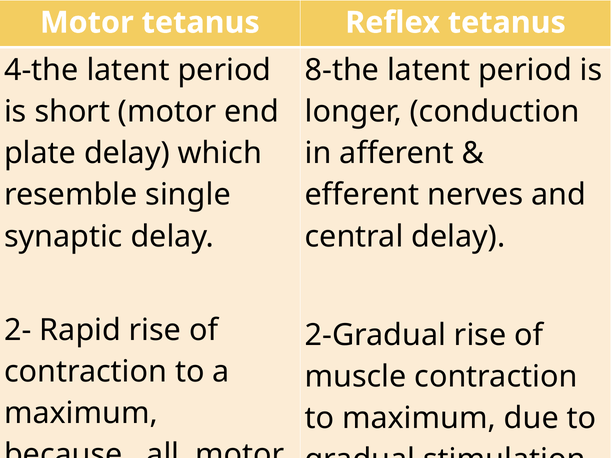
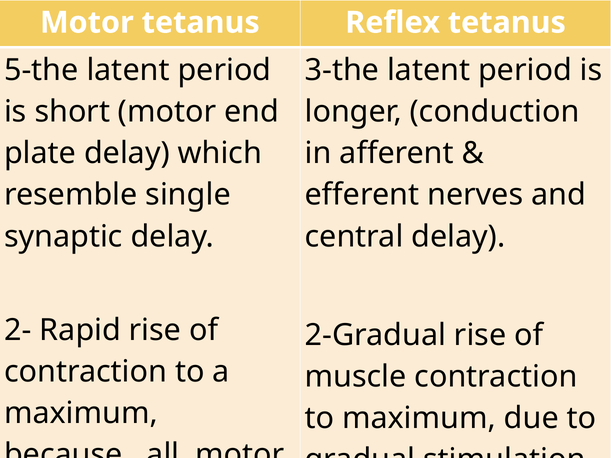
4-the: 4-the -> 5-the
8-the: 8-the -> 3-the
